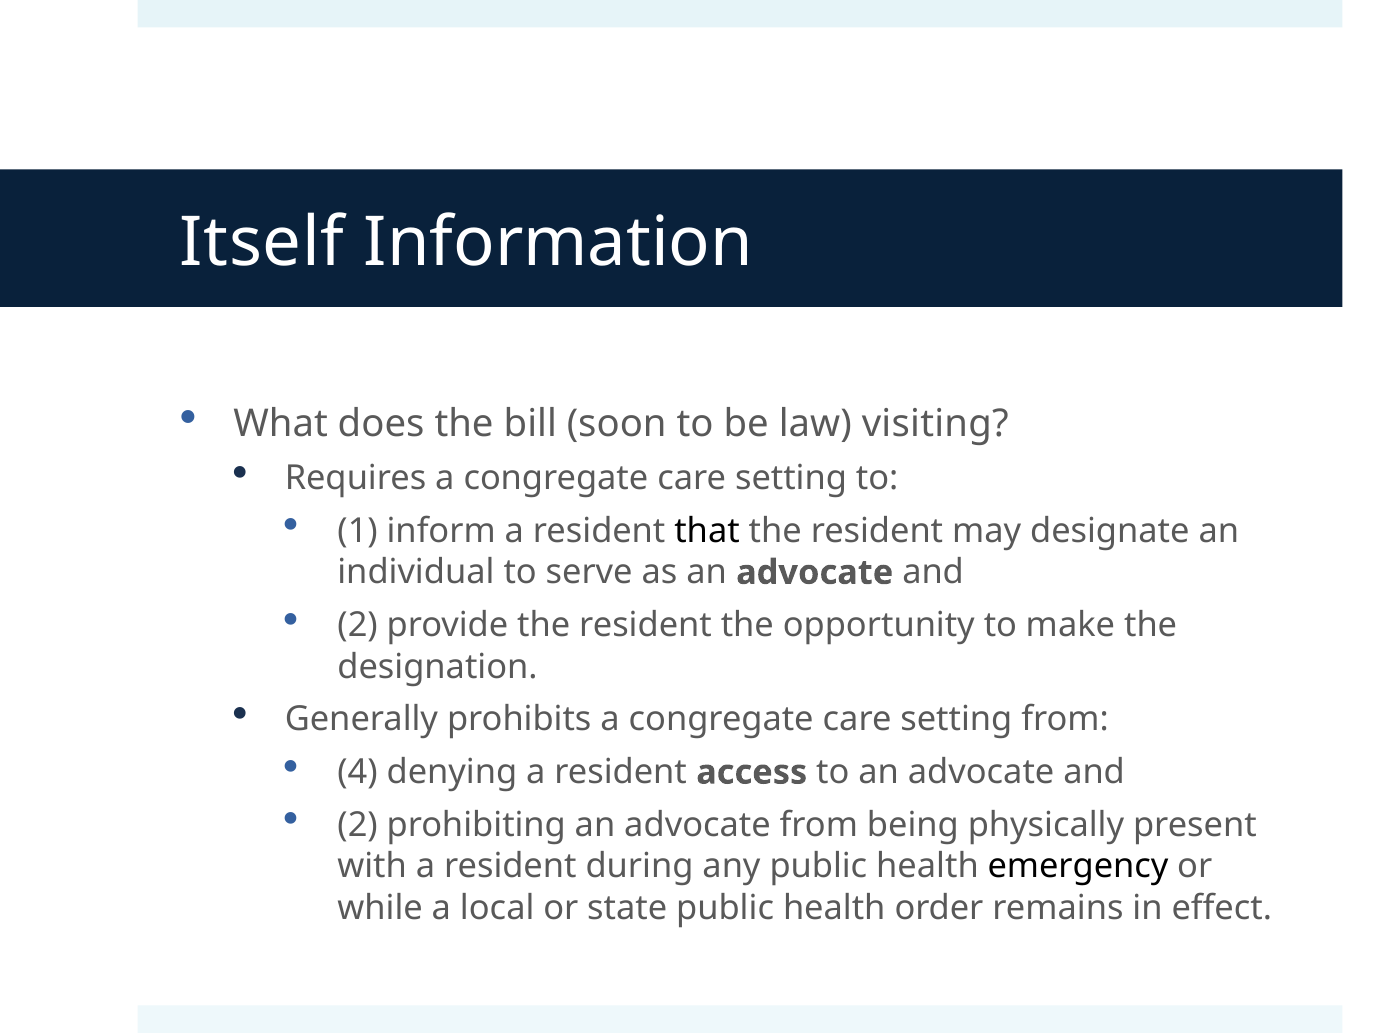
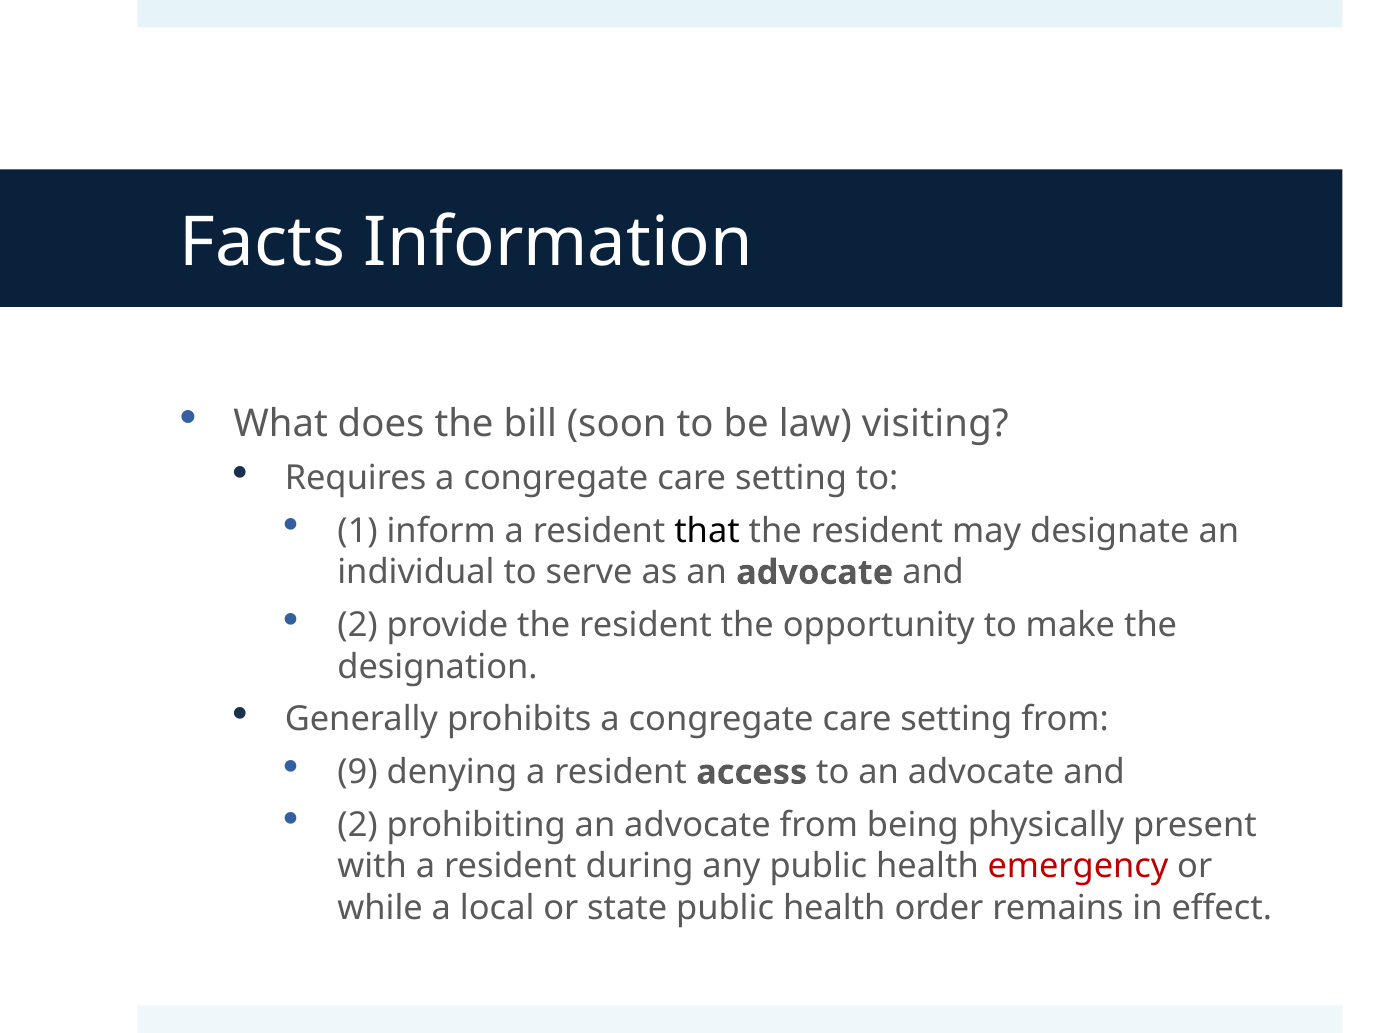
Itself: Itself -> Facts
4: 4 -> 9
emergency colour: black -> red
